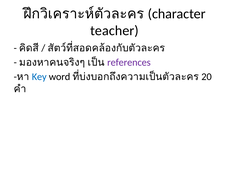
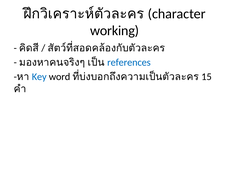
teacher: teacher -> working
references colour: purple -> blue
20: 20 -> 15
